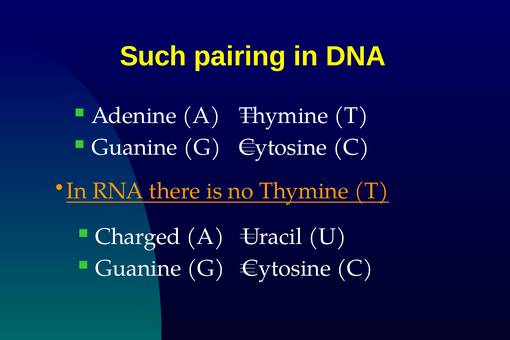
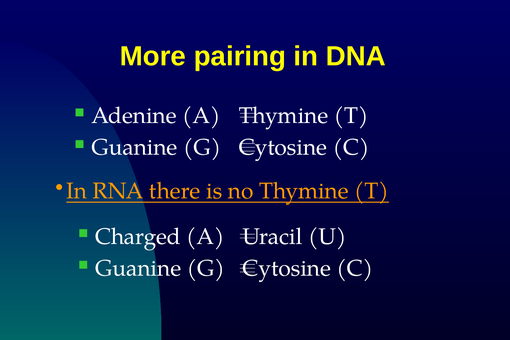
Such: Such -> More
